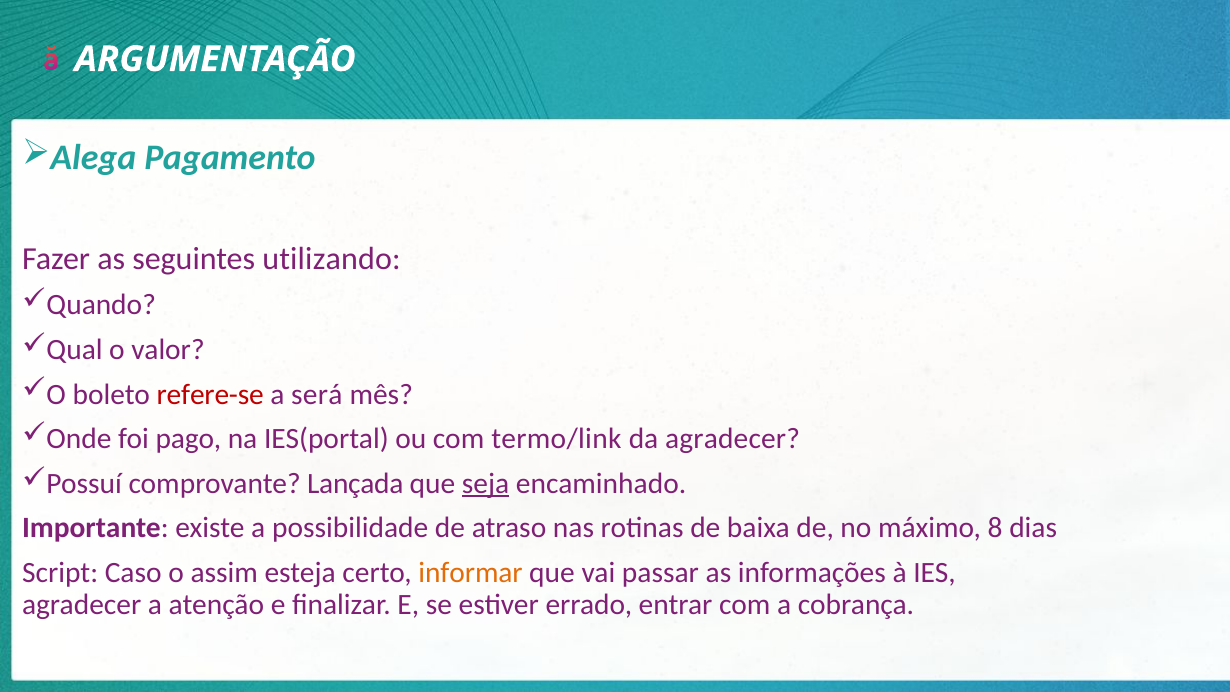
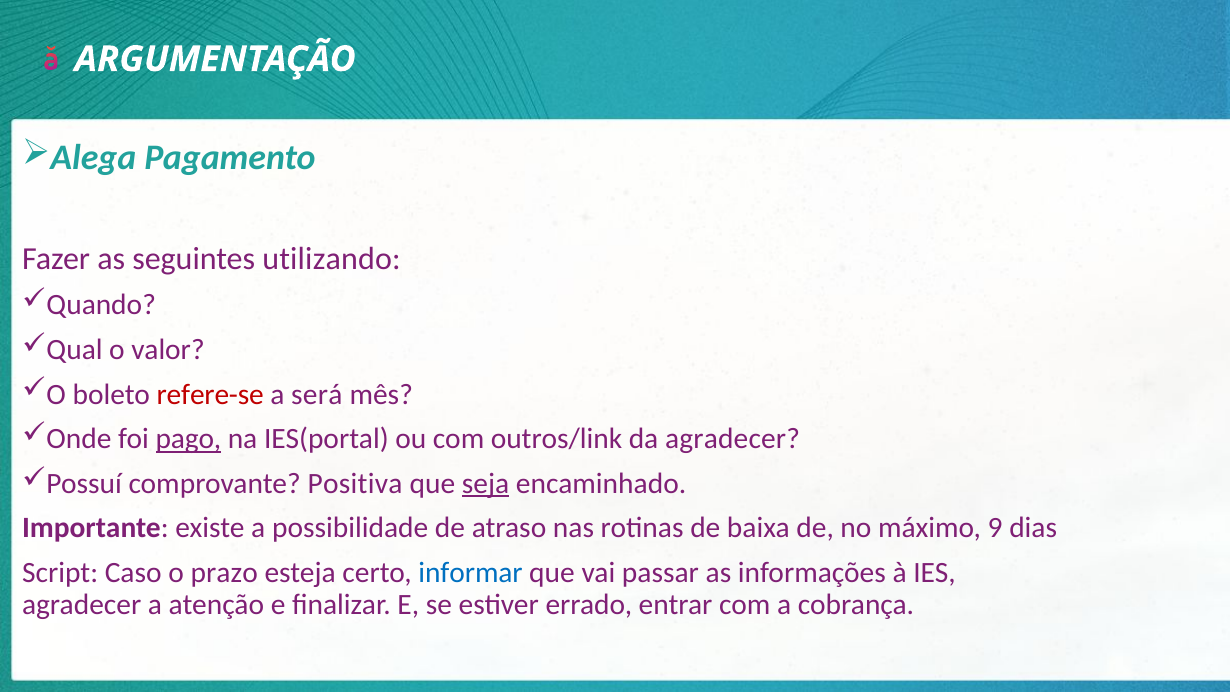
pago underline: none -> present
termo/link: termo/link -> outros/link
Lançada: Lançada -> Positiva
8: 8 -> 9
assim: assim -> prazo
informar colour: orange -> blue
